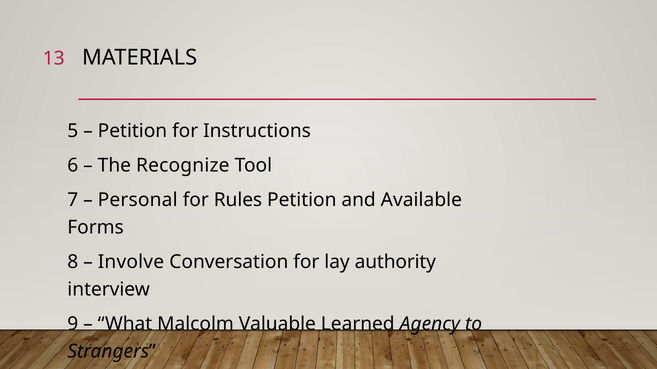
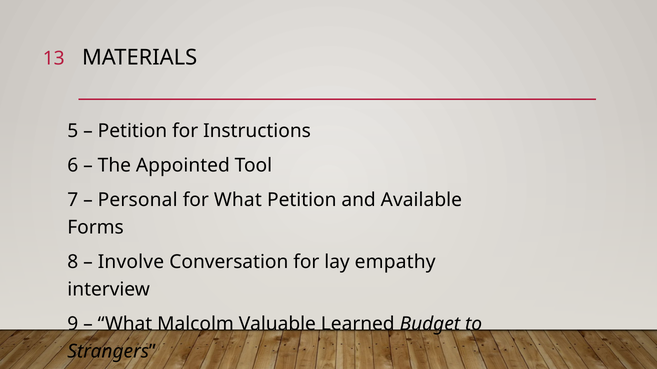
Recognize: Recognize -> Appointed
for Rules: Rules -> What
authority: authority -> empathy
Agency: Agency -> Budget
